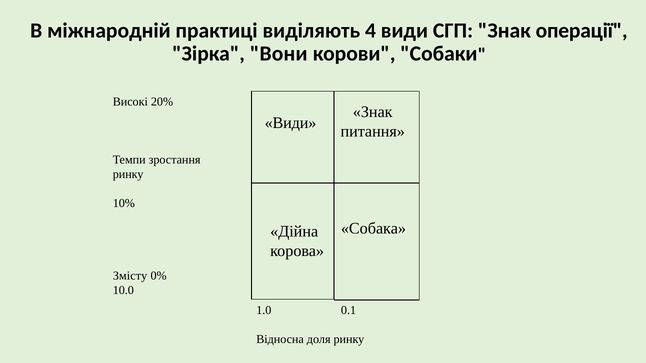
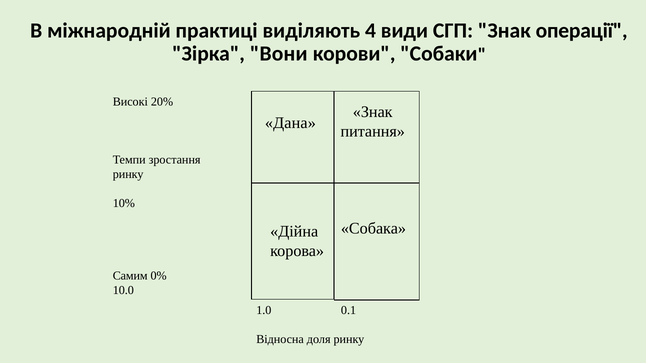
Види at (291, 123): Види -> Дана
Змісту: Змісту -> Самим
